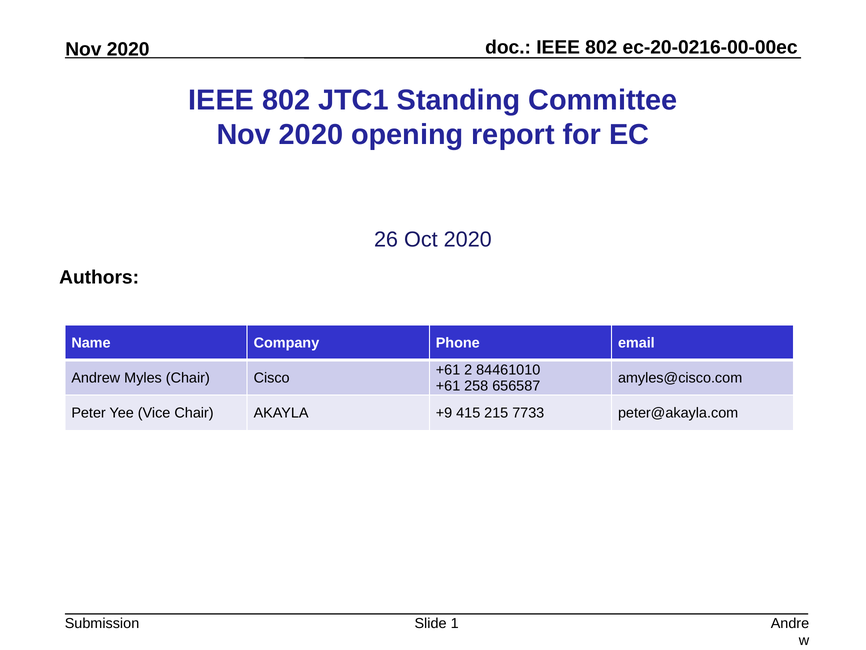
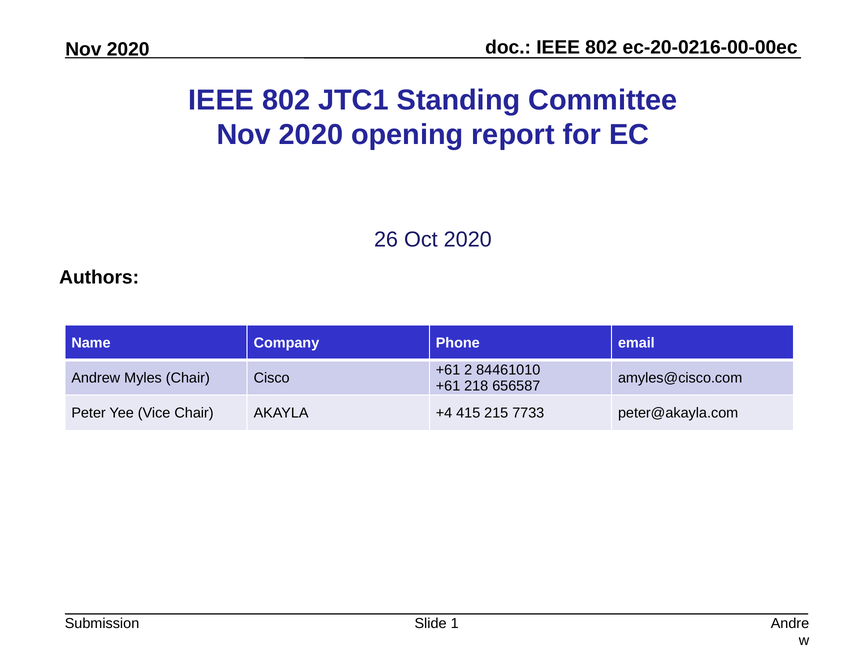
258: 258 -> 218
+9: +9 -> +4
